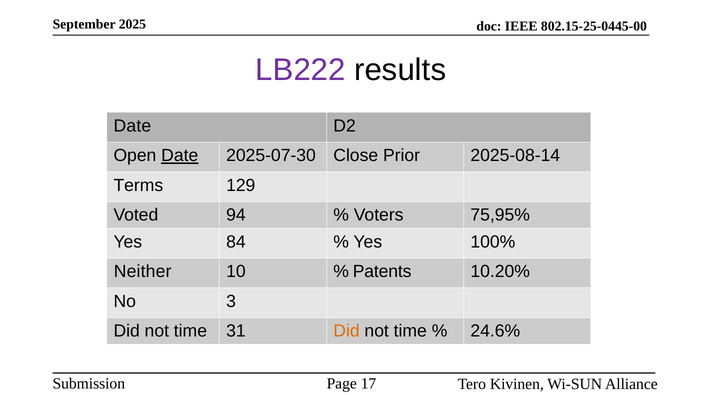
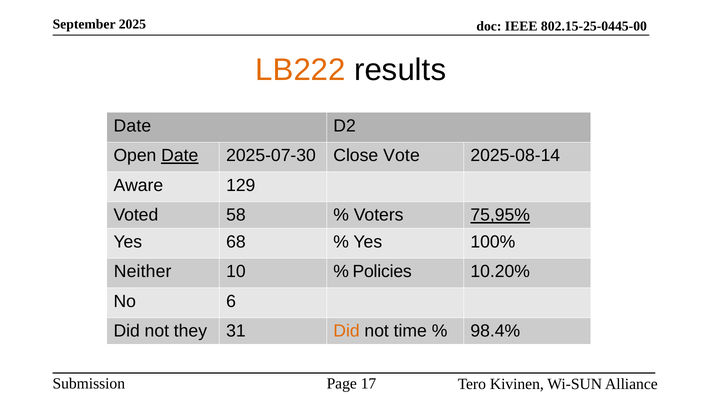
LB222 colour: purple -> orange
Prior: Prior -> Vote
Terms: Terms -> Aware
94: 94 -> 58
75,95% underline: none -> present
84: 84 -> 68
Patents: Patents -> Policies
3: 3 -> 6
time at (190, 331): time -> they
24.6%: 24.6% -> 98.4%
